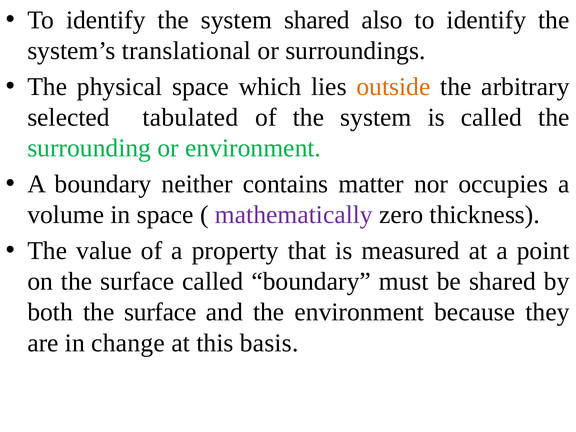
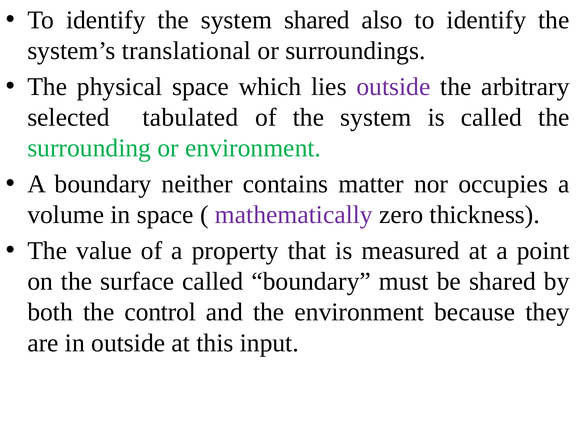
outside at (393, 87) colour: orange -> purple
both the surface: surface -> control
in change: change -> outside
basis: basis -> input
